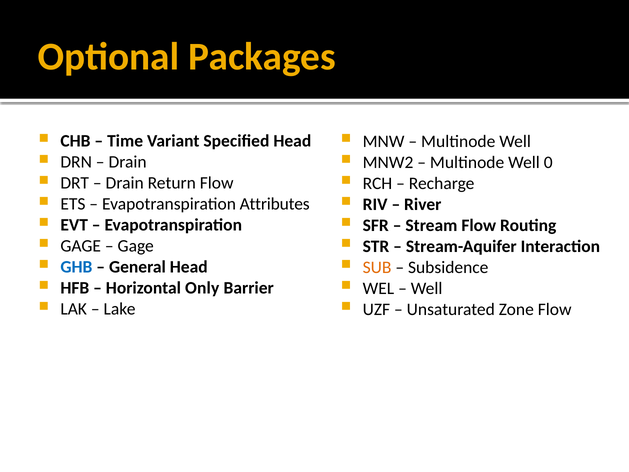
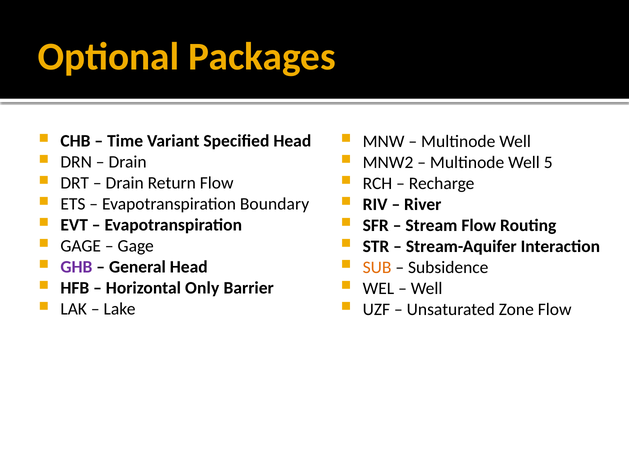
0: 0 -> 5
Attributes: Attributes -> Boundary
GHB colour: blue -> purple
